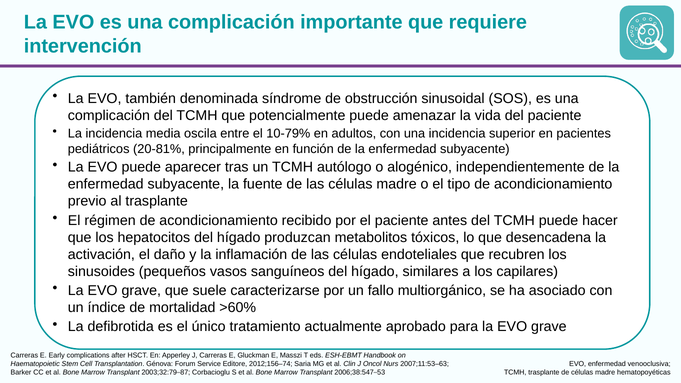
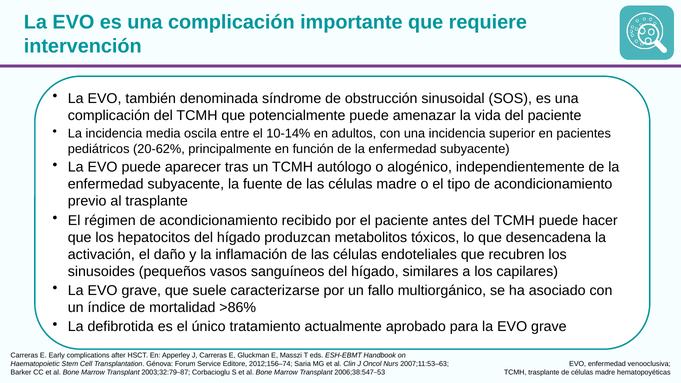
10-79%: 10-79% -> 10-14%
20-81%: 20-81% -> 20-62%
>60%: >60% -> >86%
